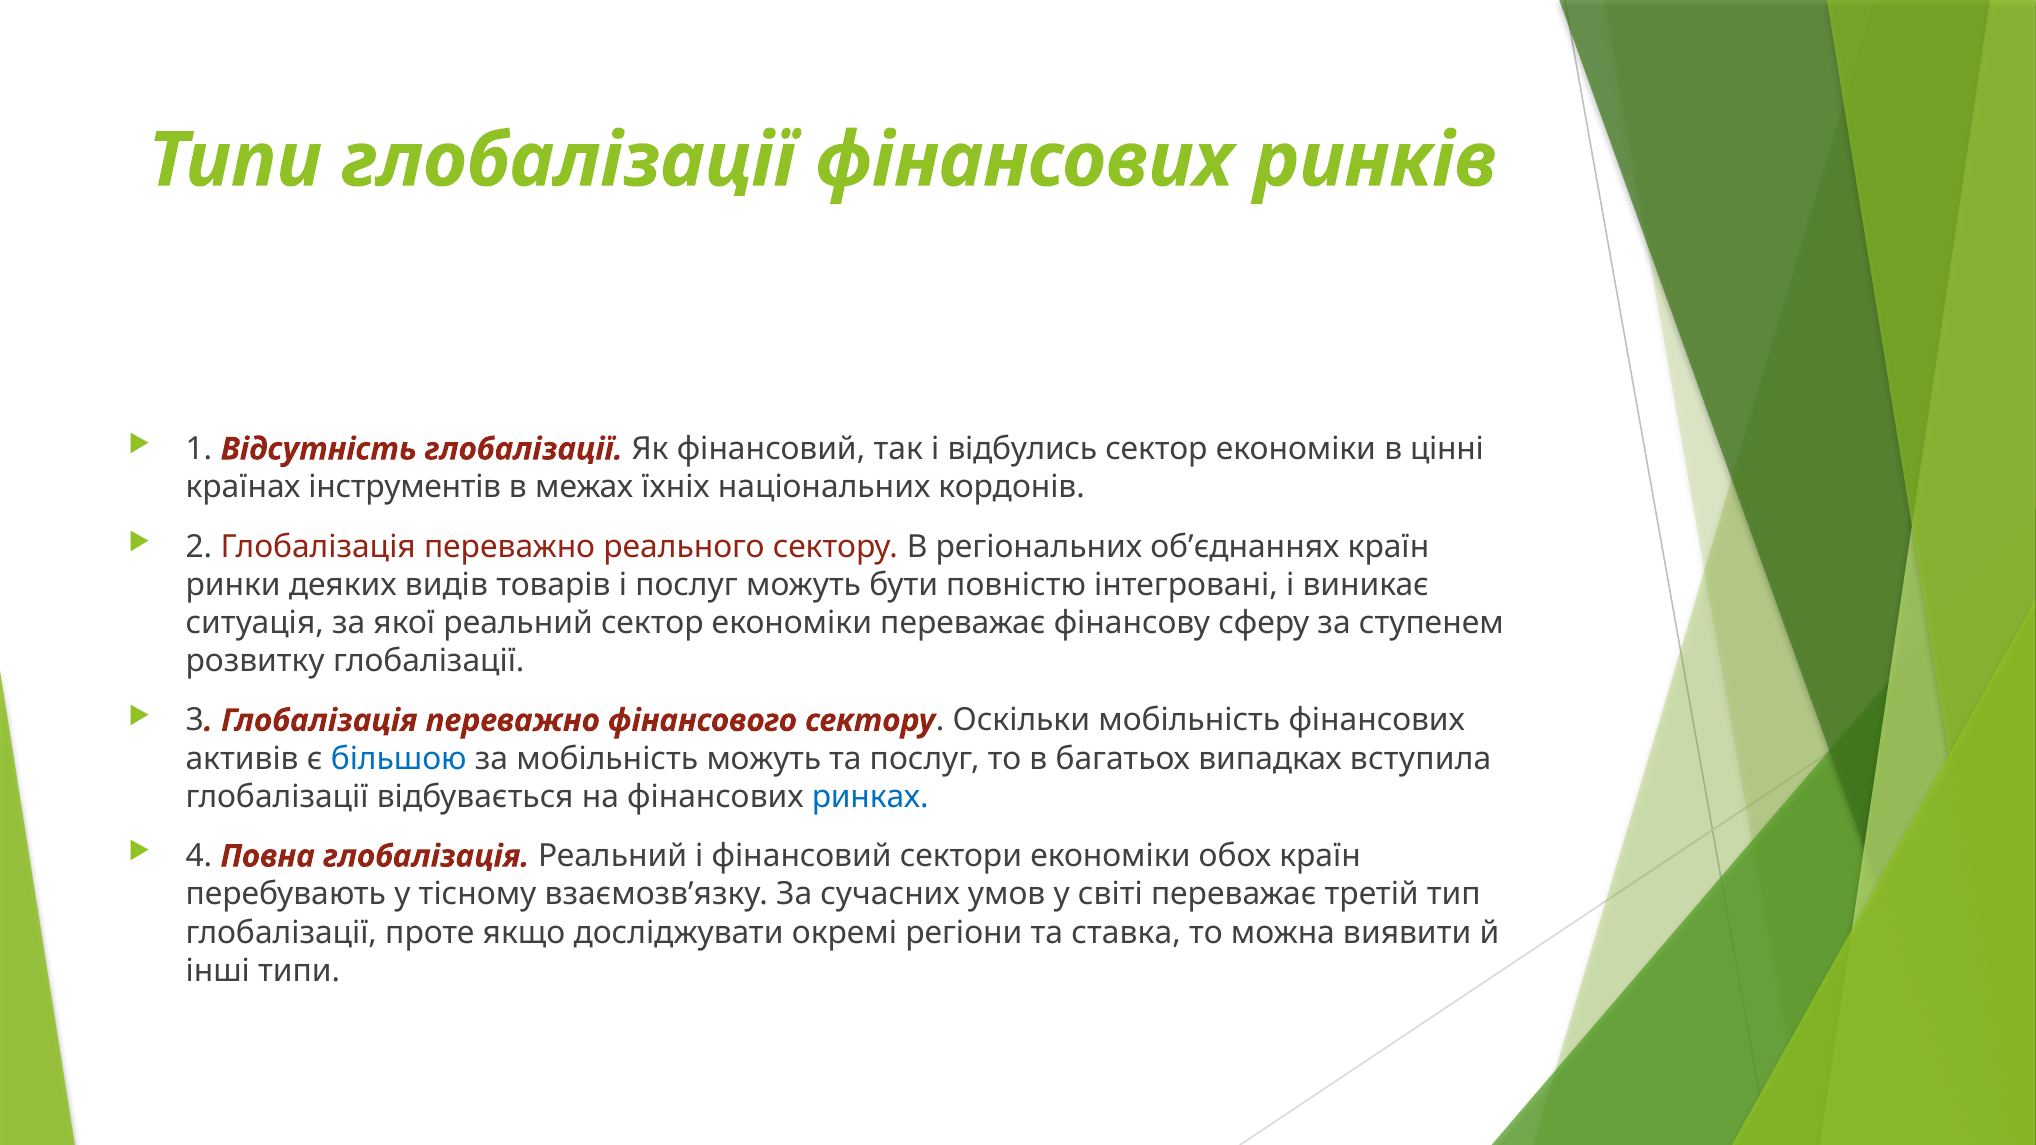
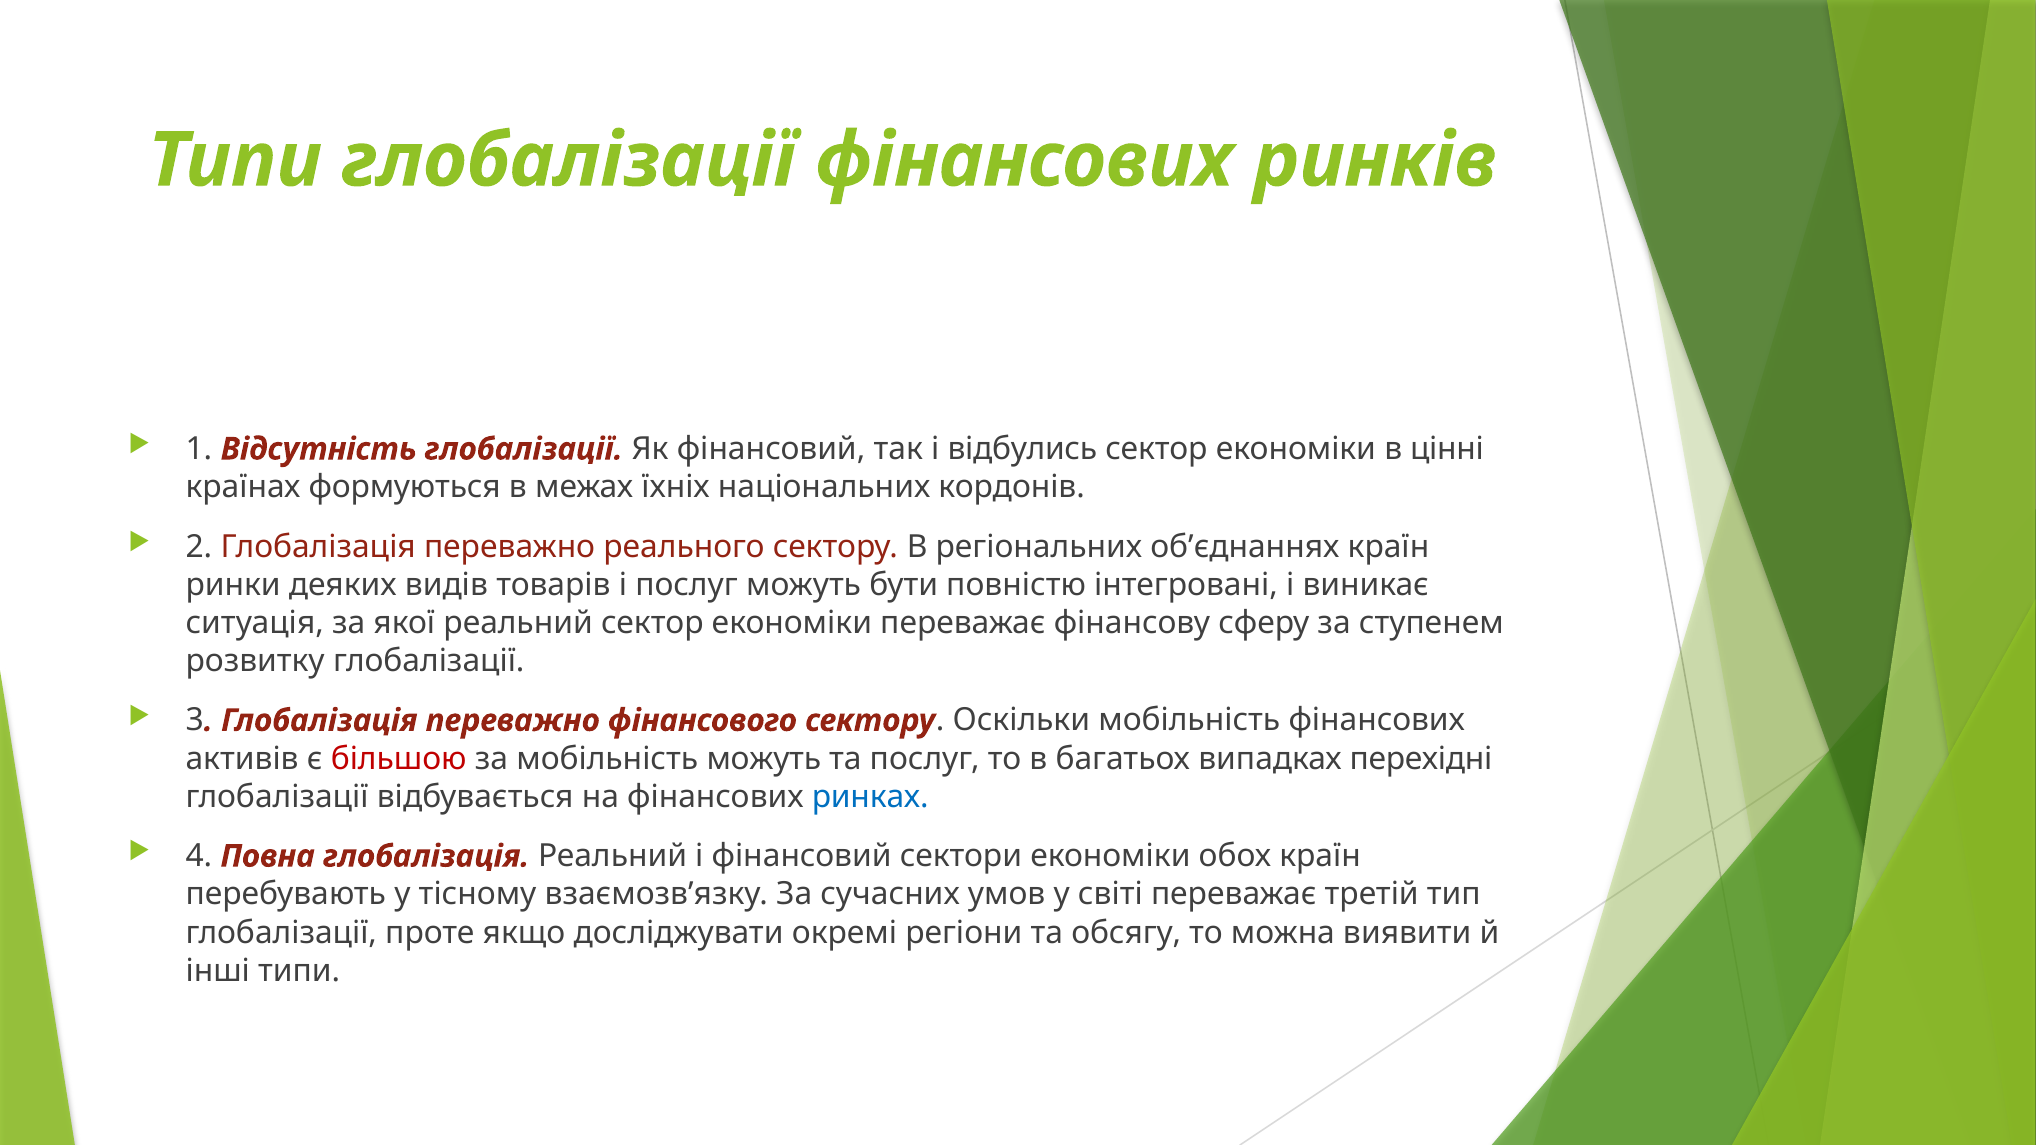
інструментів: інструментів -> формуються
більшою colour: blue -> red
вступила: вступила -> перехідні
ставка: ставка -> обсягу
